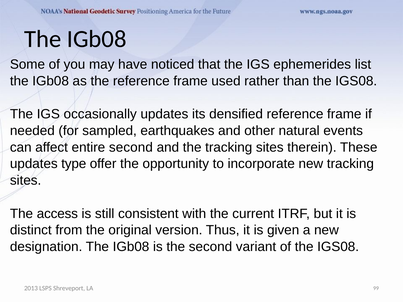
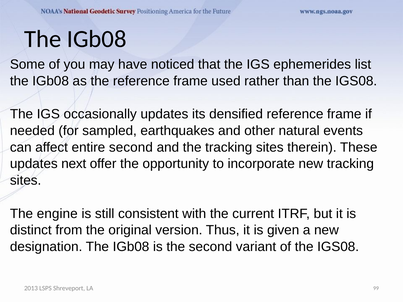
type: type -> next
access: access -> engine
